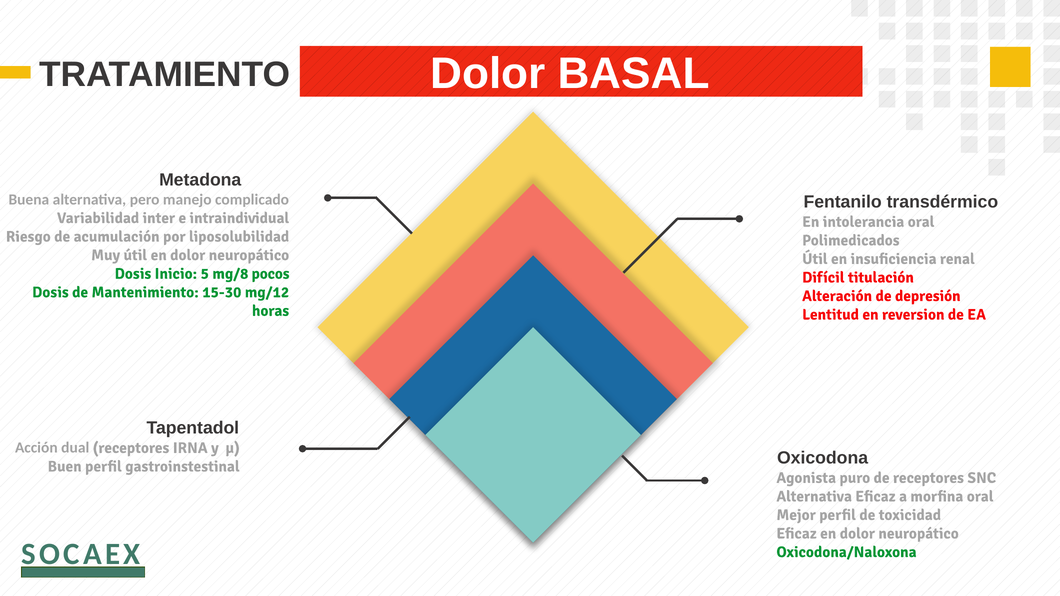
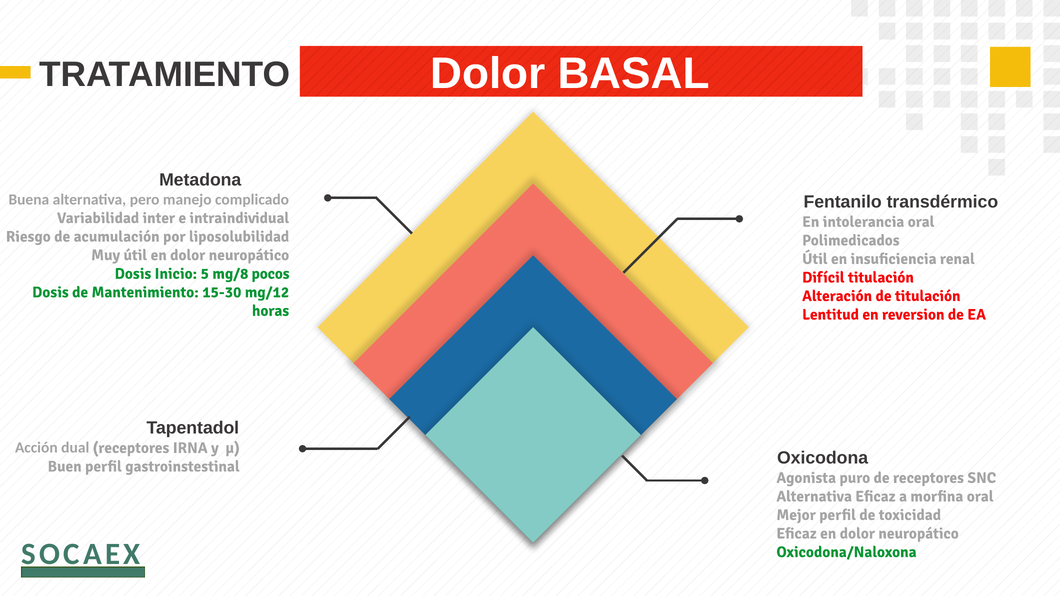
de depresión: depresión -> titulación
